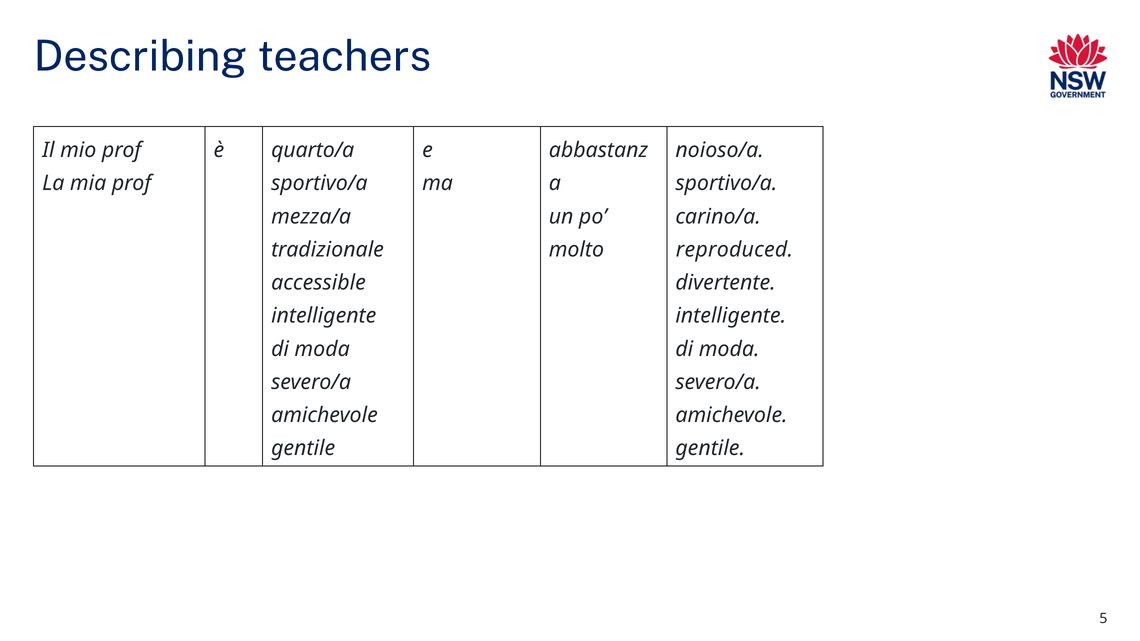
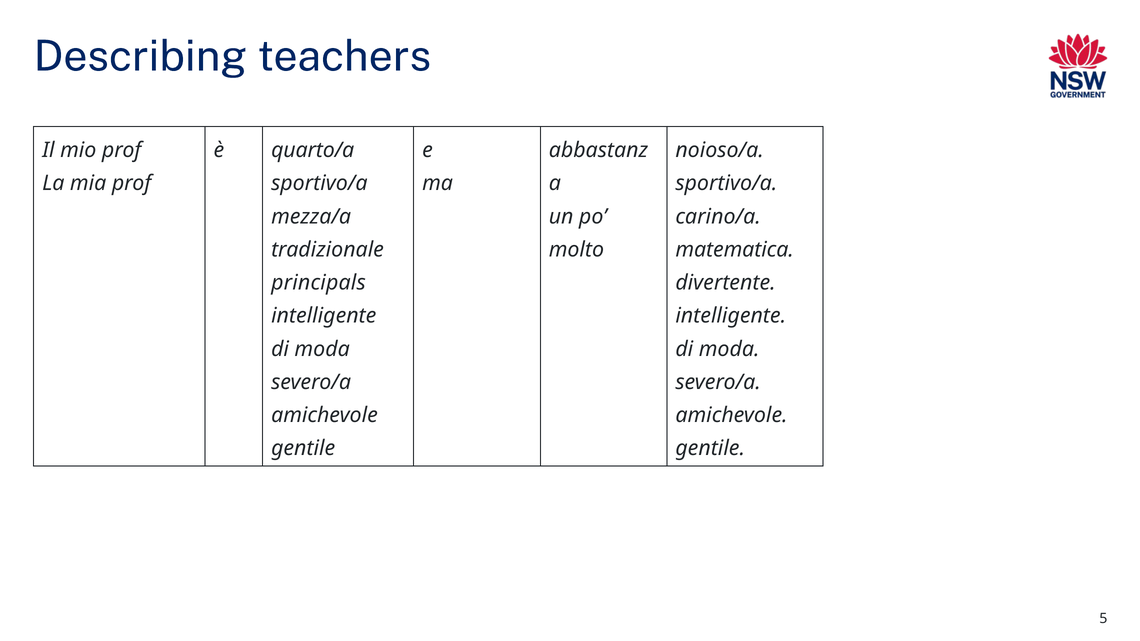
reproduced: reproduced -> matematica
accessible: accessible -> principals
